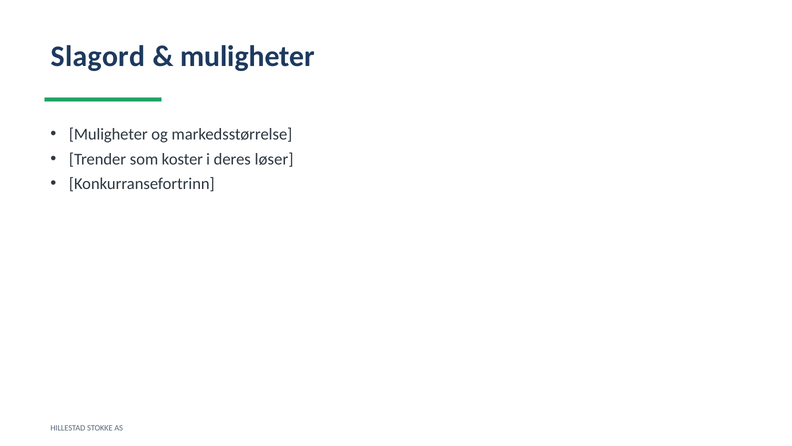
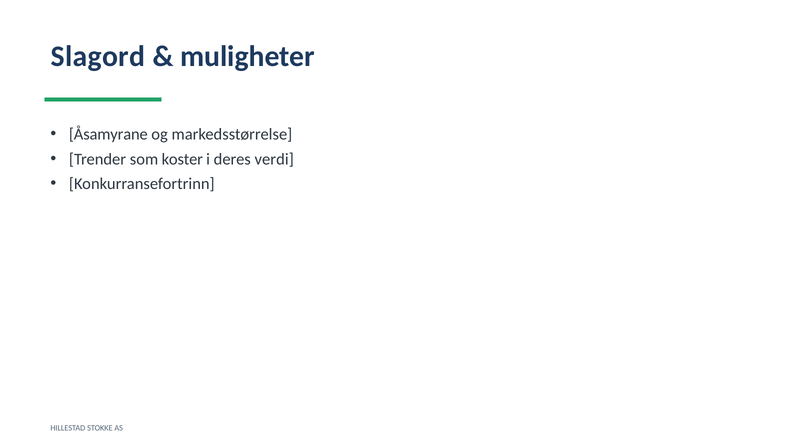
Muligheter at (108, 134): Muligheter -> Åsamyrane
løser: løser -> verdi
